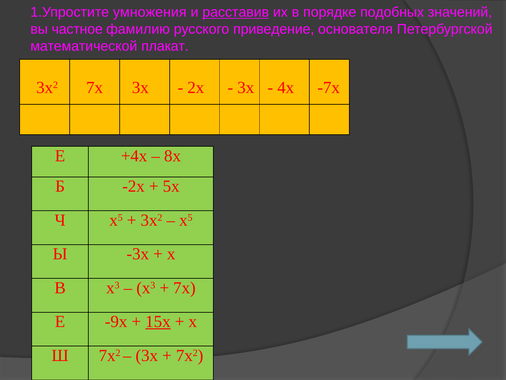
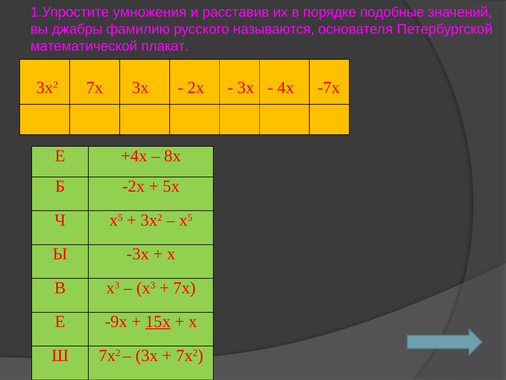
расставив underline: present -> none
подобных: подобных -> подобные
частное: частное -> джабры
приведение: приведение -> называются
